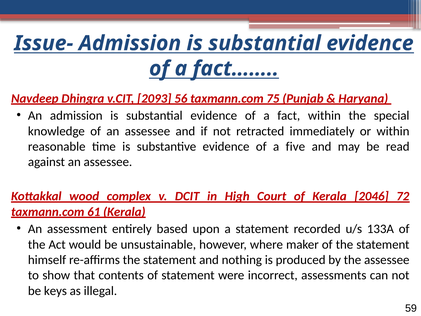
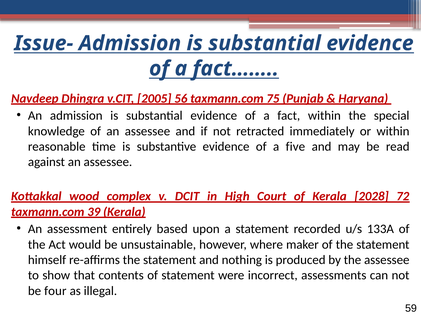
2093: 2093 -> 2005
2046: 2046 -> 2028
61: 61 -> 39
keys: keys -> four
